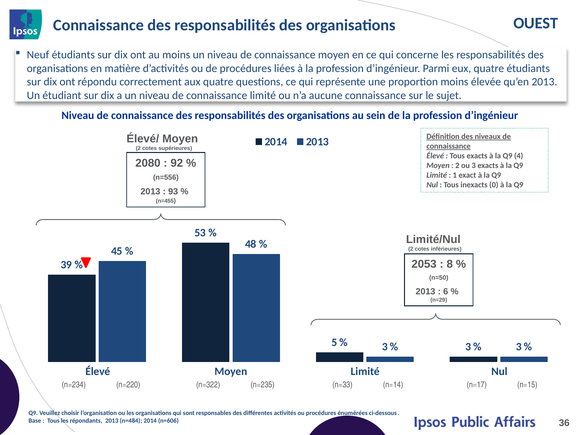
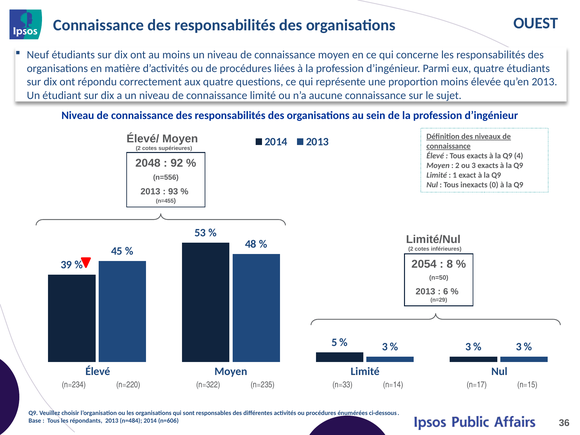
2080: 2080 -> 2048
2053: 2053 -> 2054
